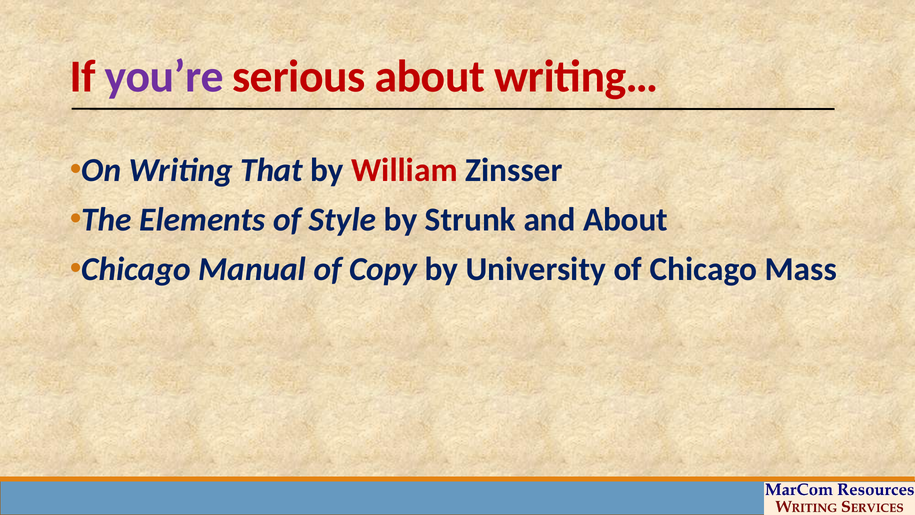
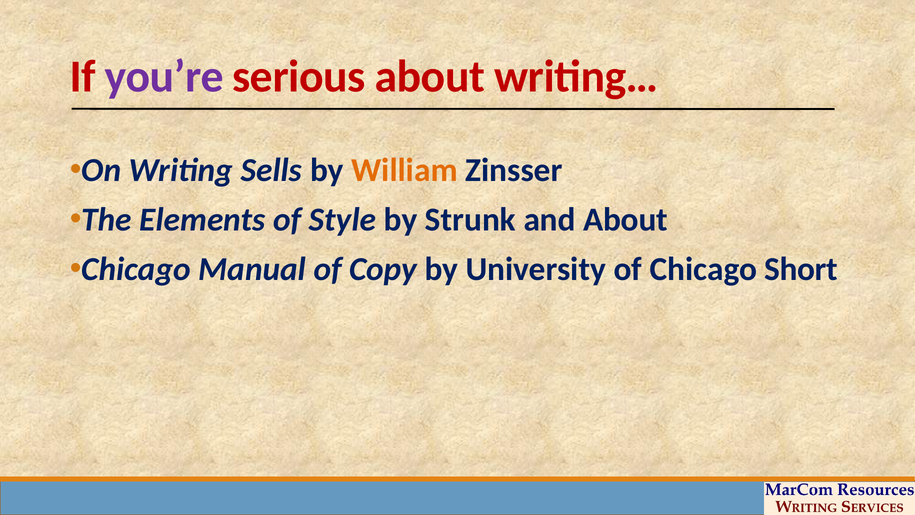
That: That -> Sells
William colour: red -> orange
Mass: Mass -> Short
